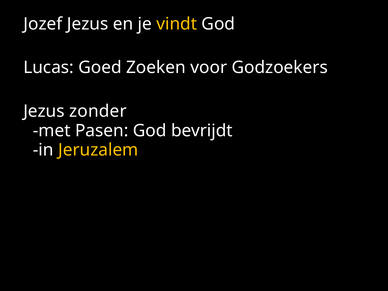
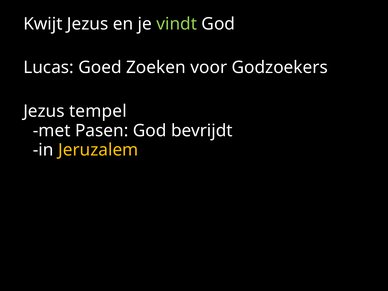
Jozef: Jozef -> Kwijt
vindt colour: yellow -> light green
zonder: zonder -> tempel
